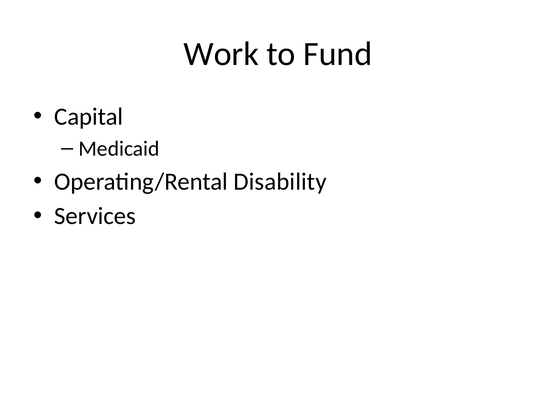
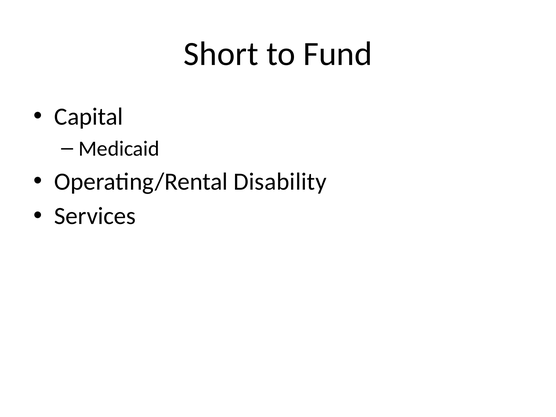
Work: Work -> Short
